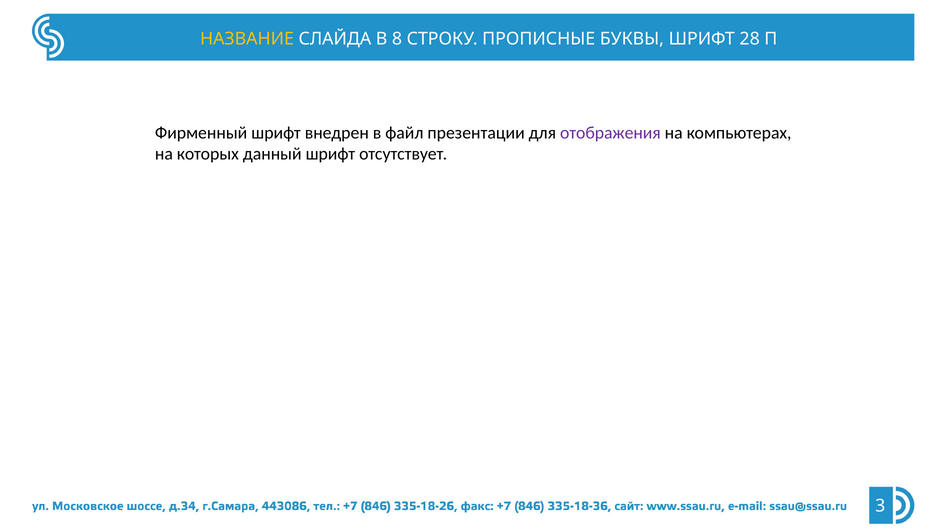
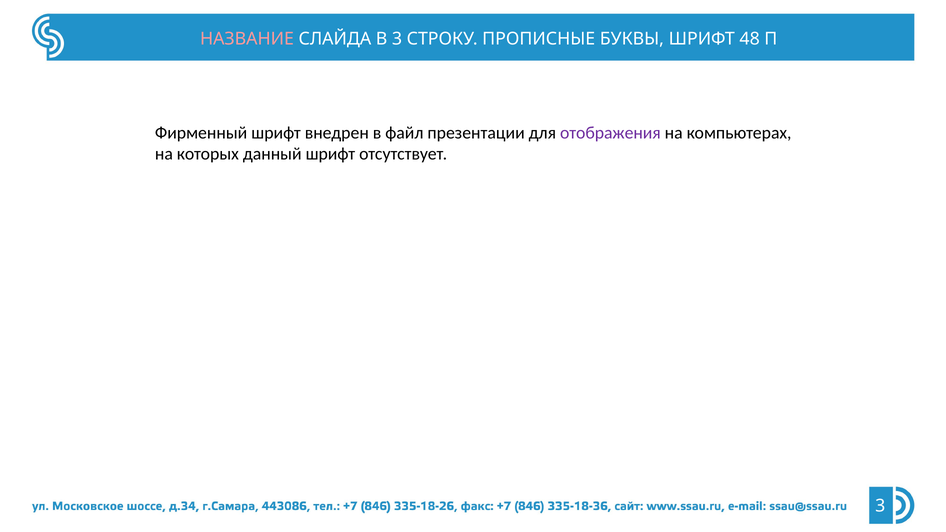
НАЗВАНИЕ colour: yellow -> pink
В 8: 8 -> 3
28: 28 -> 48
